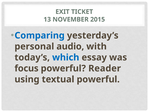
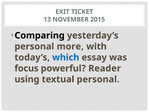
Comparing colour: blue -> black
audio: audio -> more
textual powerful: powerful -> personal
